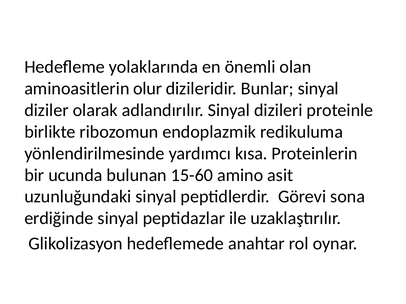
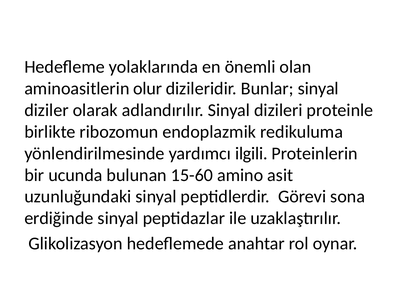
kısa: kısa -> ilgili
